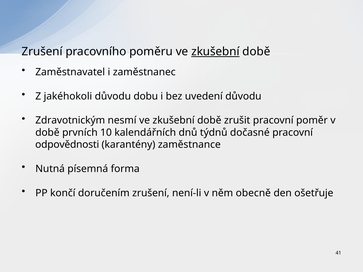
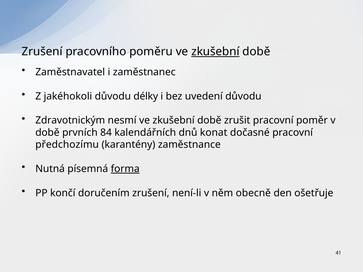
dobu: dobu -> délky
10: 10 -> 84
týdnů: týdnů -> konat
odpovědnosti: odpovědnosti -> předchozímu
forma underline: none -> present
